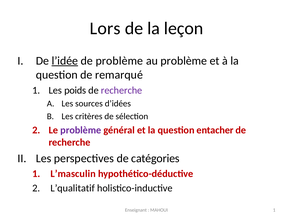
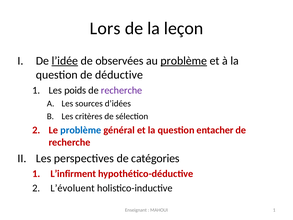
de problème: problème -> observées
problème at (184, 61) underline: none -> present
remarqué: remarqué -> déductive
problème at (81, 130) colour: purple -> blue
L’masculin: L’masculin -> L’infirment
L’qualitatif: L’qualitatif -> L’évoluent
